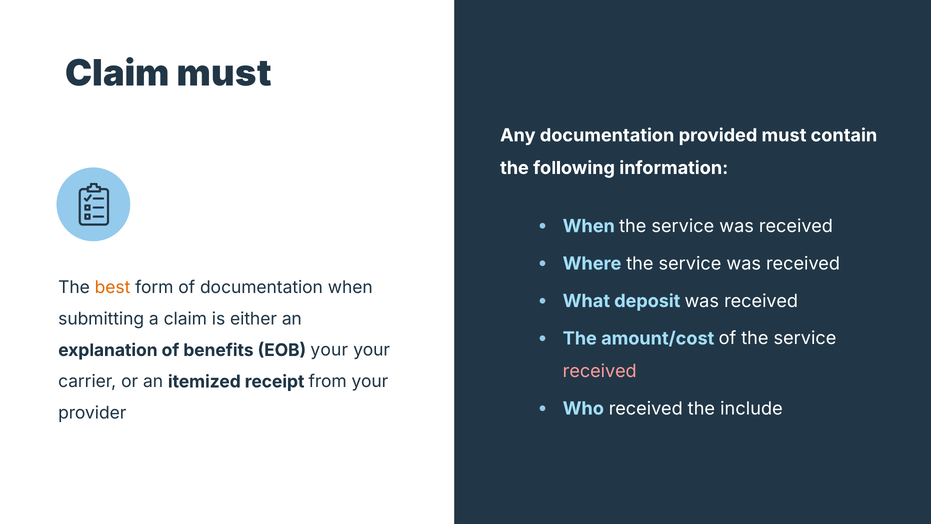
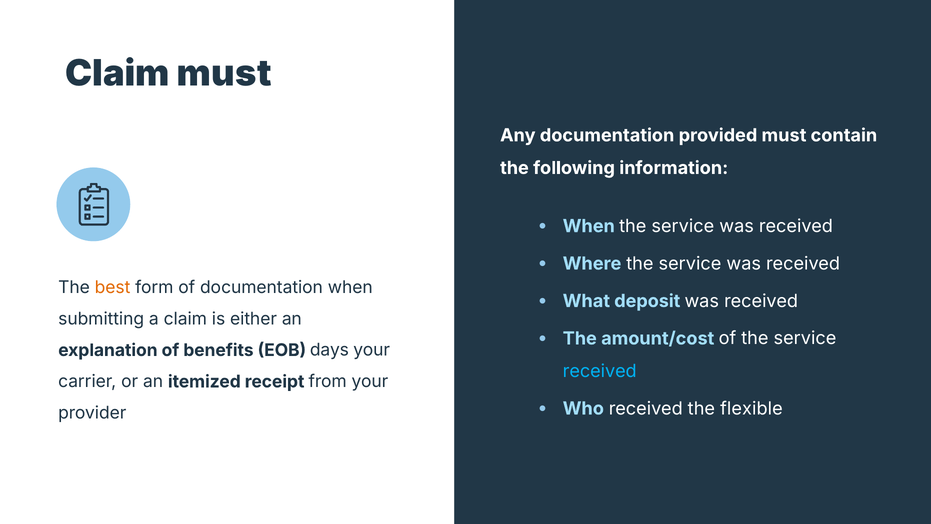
EOB your: your -> days
received at (600, 371) colour: pink -> light blue
include: include -> flexible
